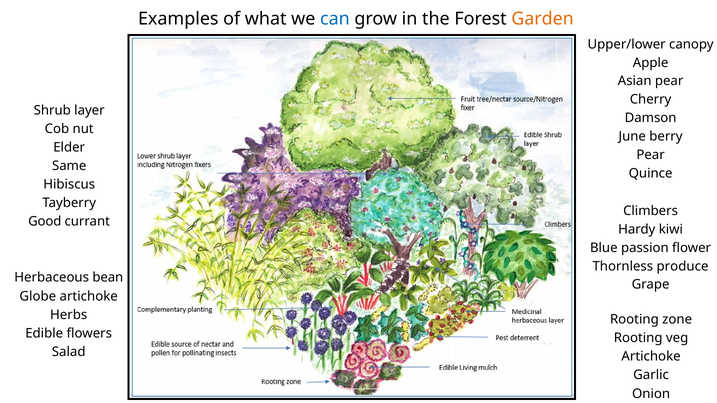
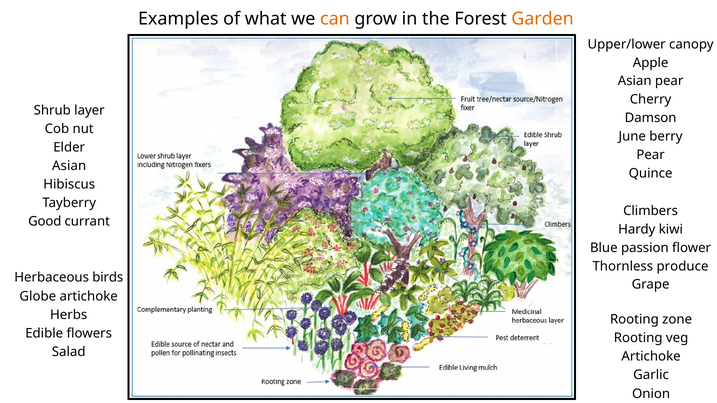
can colour: blue -> orange
Same at (69, 166): Same -> Asian
bean: bean -> birds
